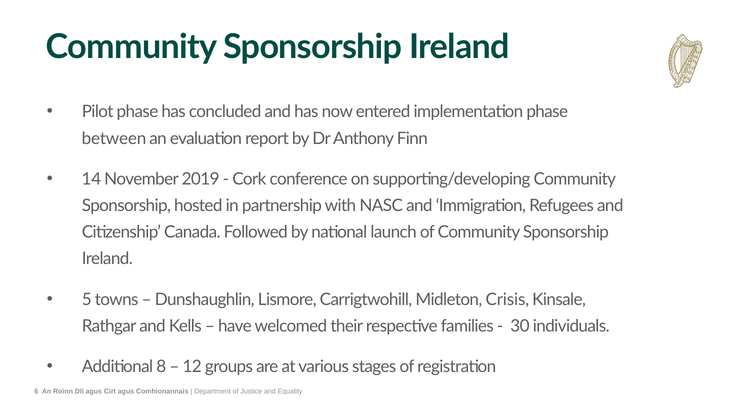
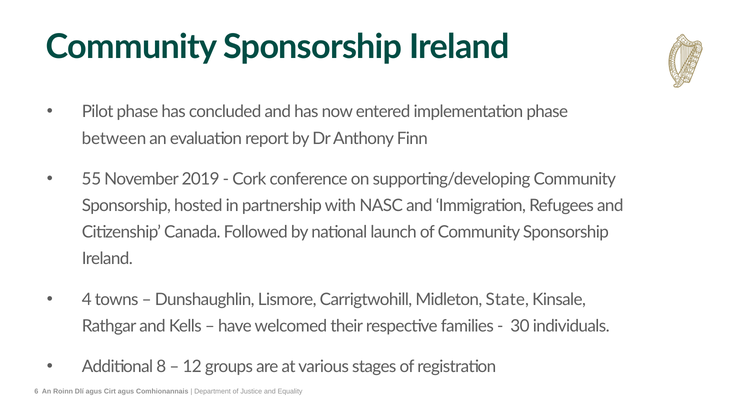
14: 14 -> 55
5: 5 -> 4
Crisis: Crisis -> State
